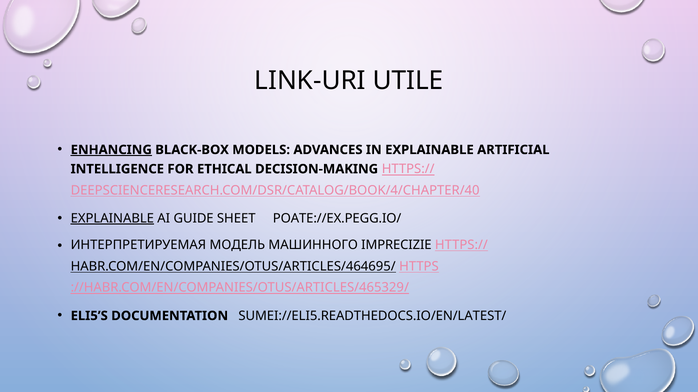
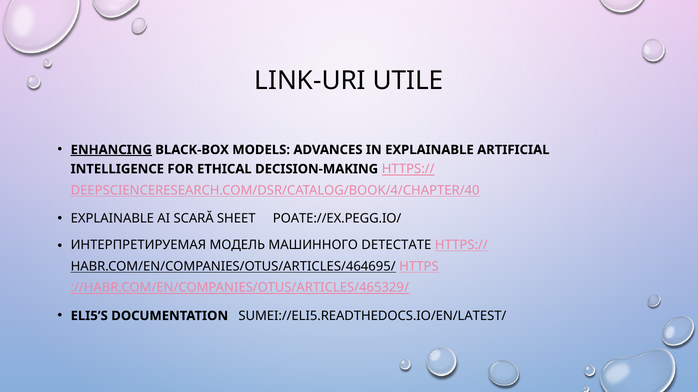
EXPLAINABLE at (112, 219) underline: present -> none
GUIDE: GUIDE -> SCARĂ
IMPRECIZIE: IMPRECIZIE -> DETECTATE
